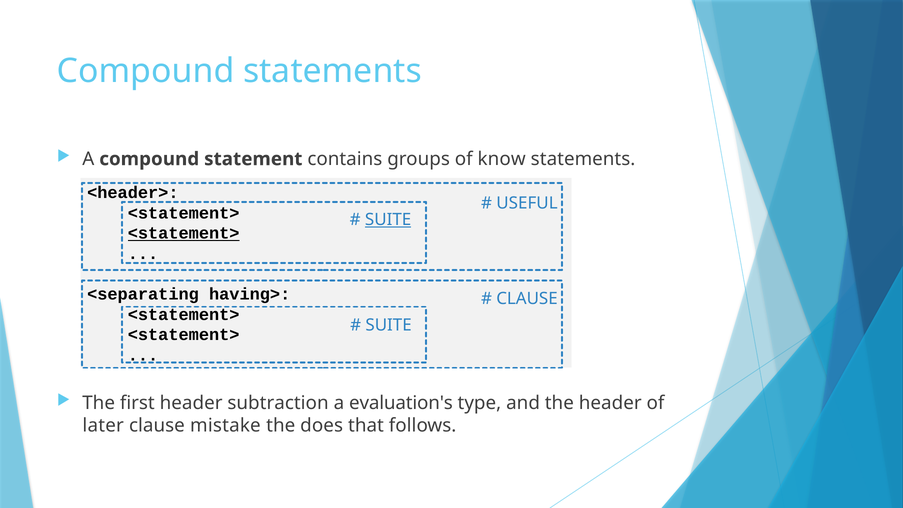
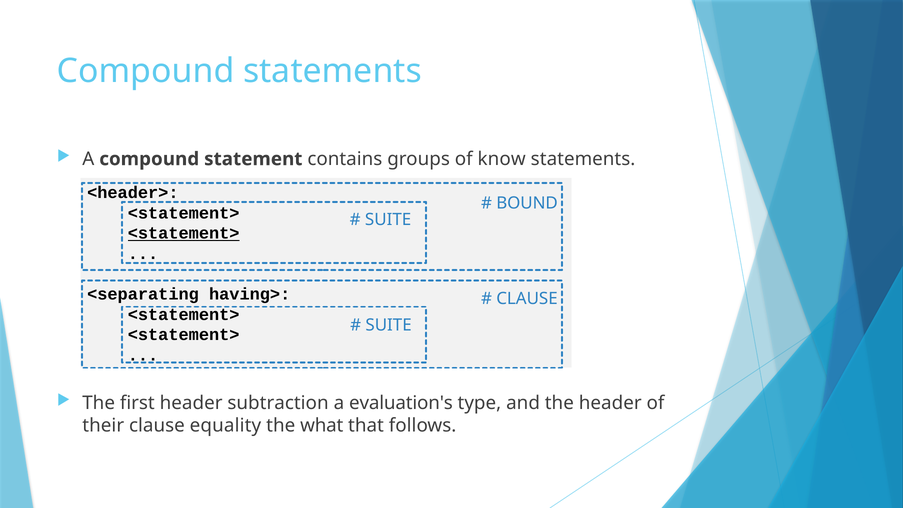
USEFUL: USEFUL -> BOUND
SUITE at (388, 220) underline: present -> none
later: later -> their
mistake: mistake -> equality
does: does -> what
